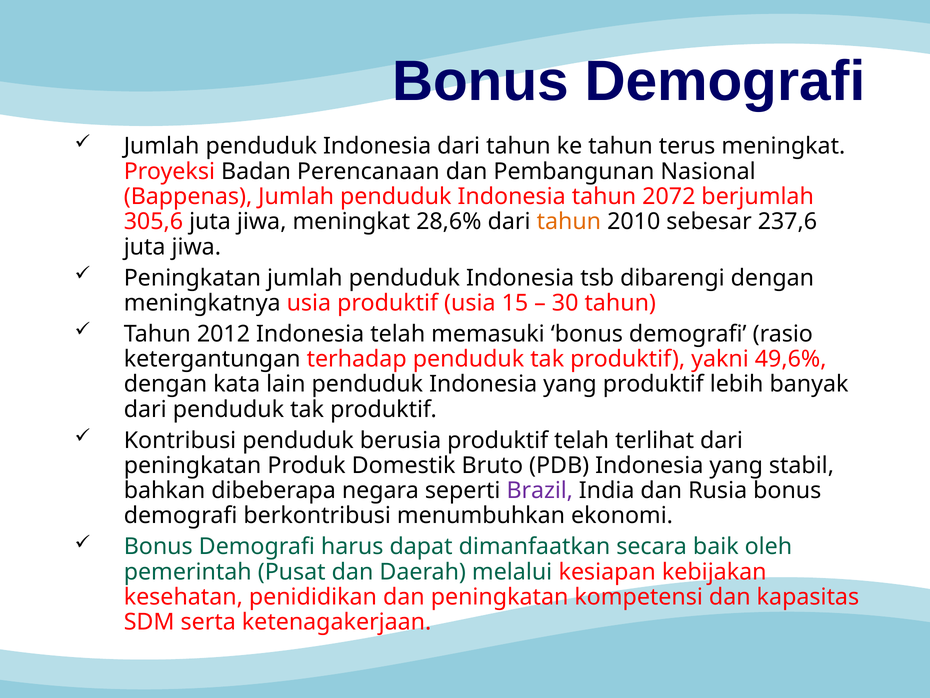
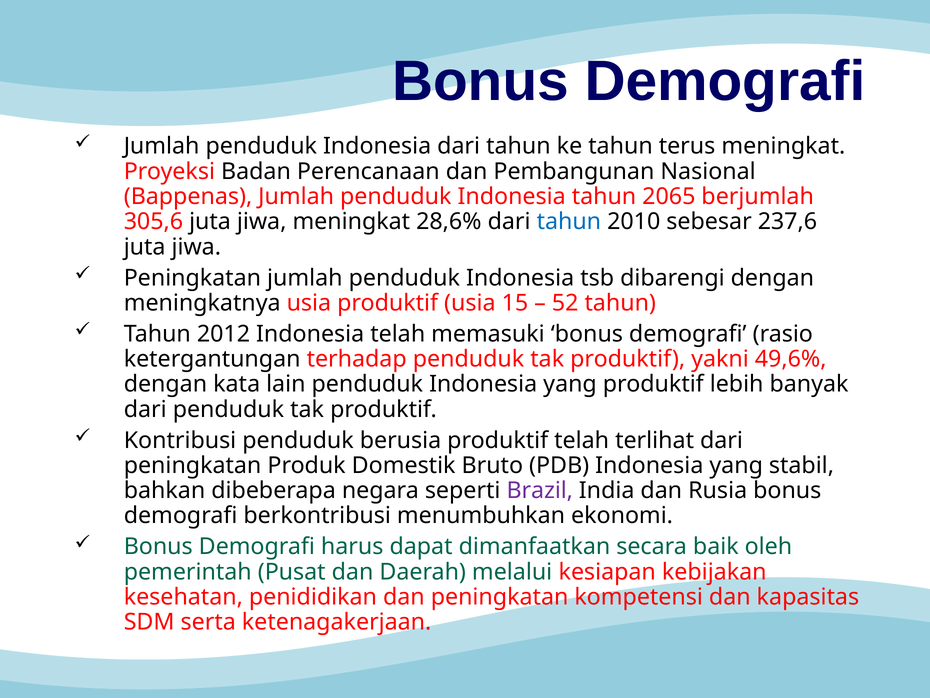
2072: 2072 -> 2065
tahun at (569, 222) colour: orange -> blue
30: 30 -> 52
